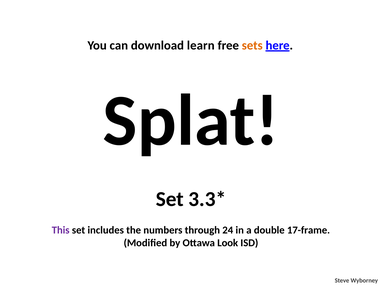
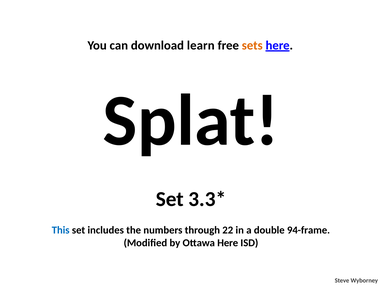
This colour: purple -> blue
24: 24 -> 22
17-frame: 17-frame -> 94-frame
Ottawa Look: Look -> Here
